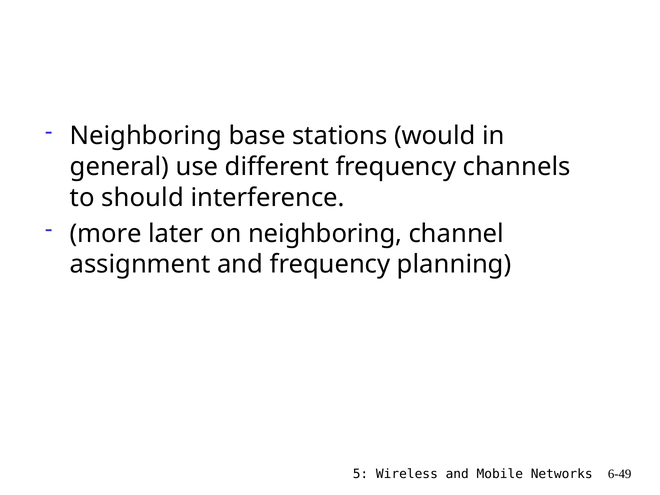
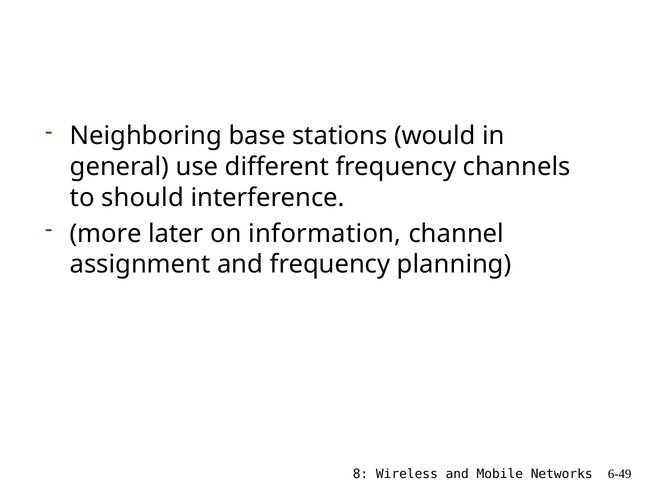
on neighboring: neighboring -> information
5: 5 -> 8
